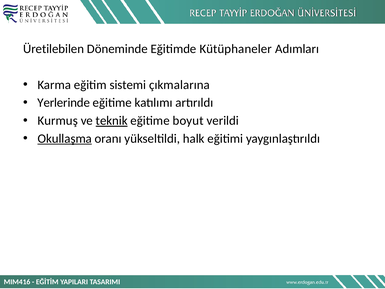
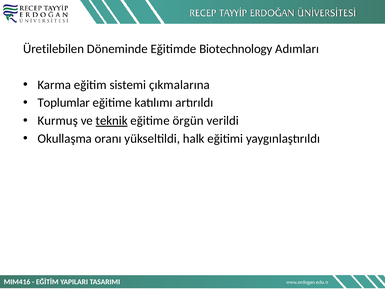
Kütüphaneler: Kütüphaneler -> Biotechnology
Yerlerinde: Yerlerinde -> Toplumlar
boyut: boyut -> örgün
Okullaşma underline: present -> none
